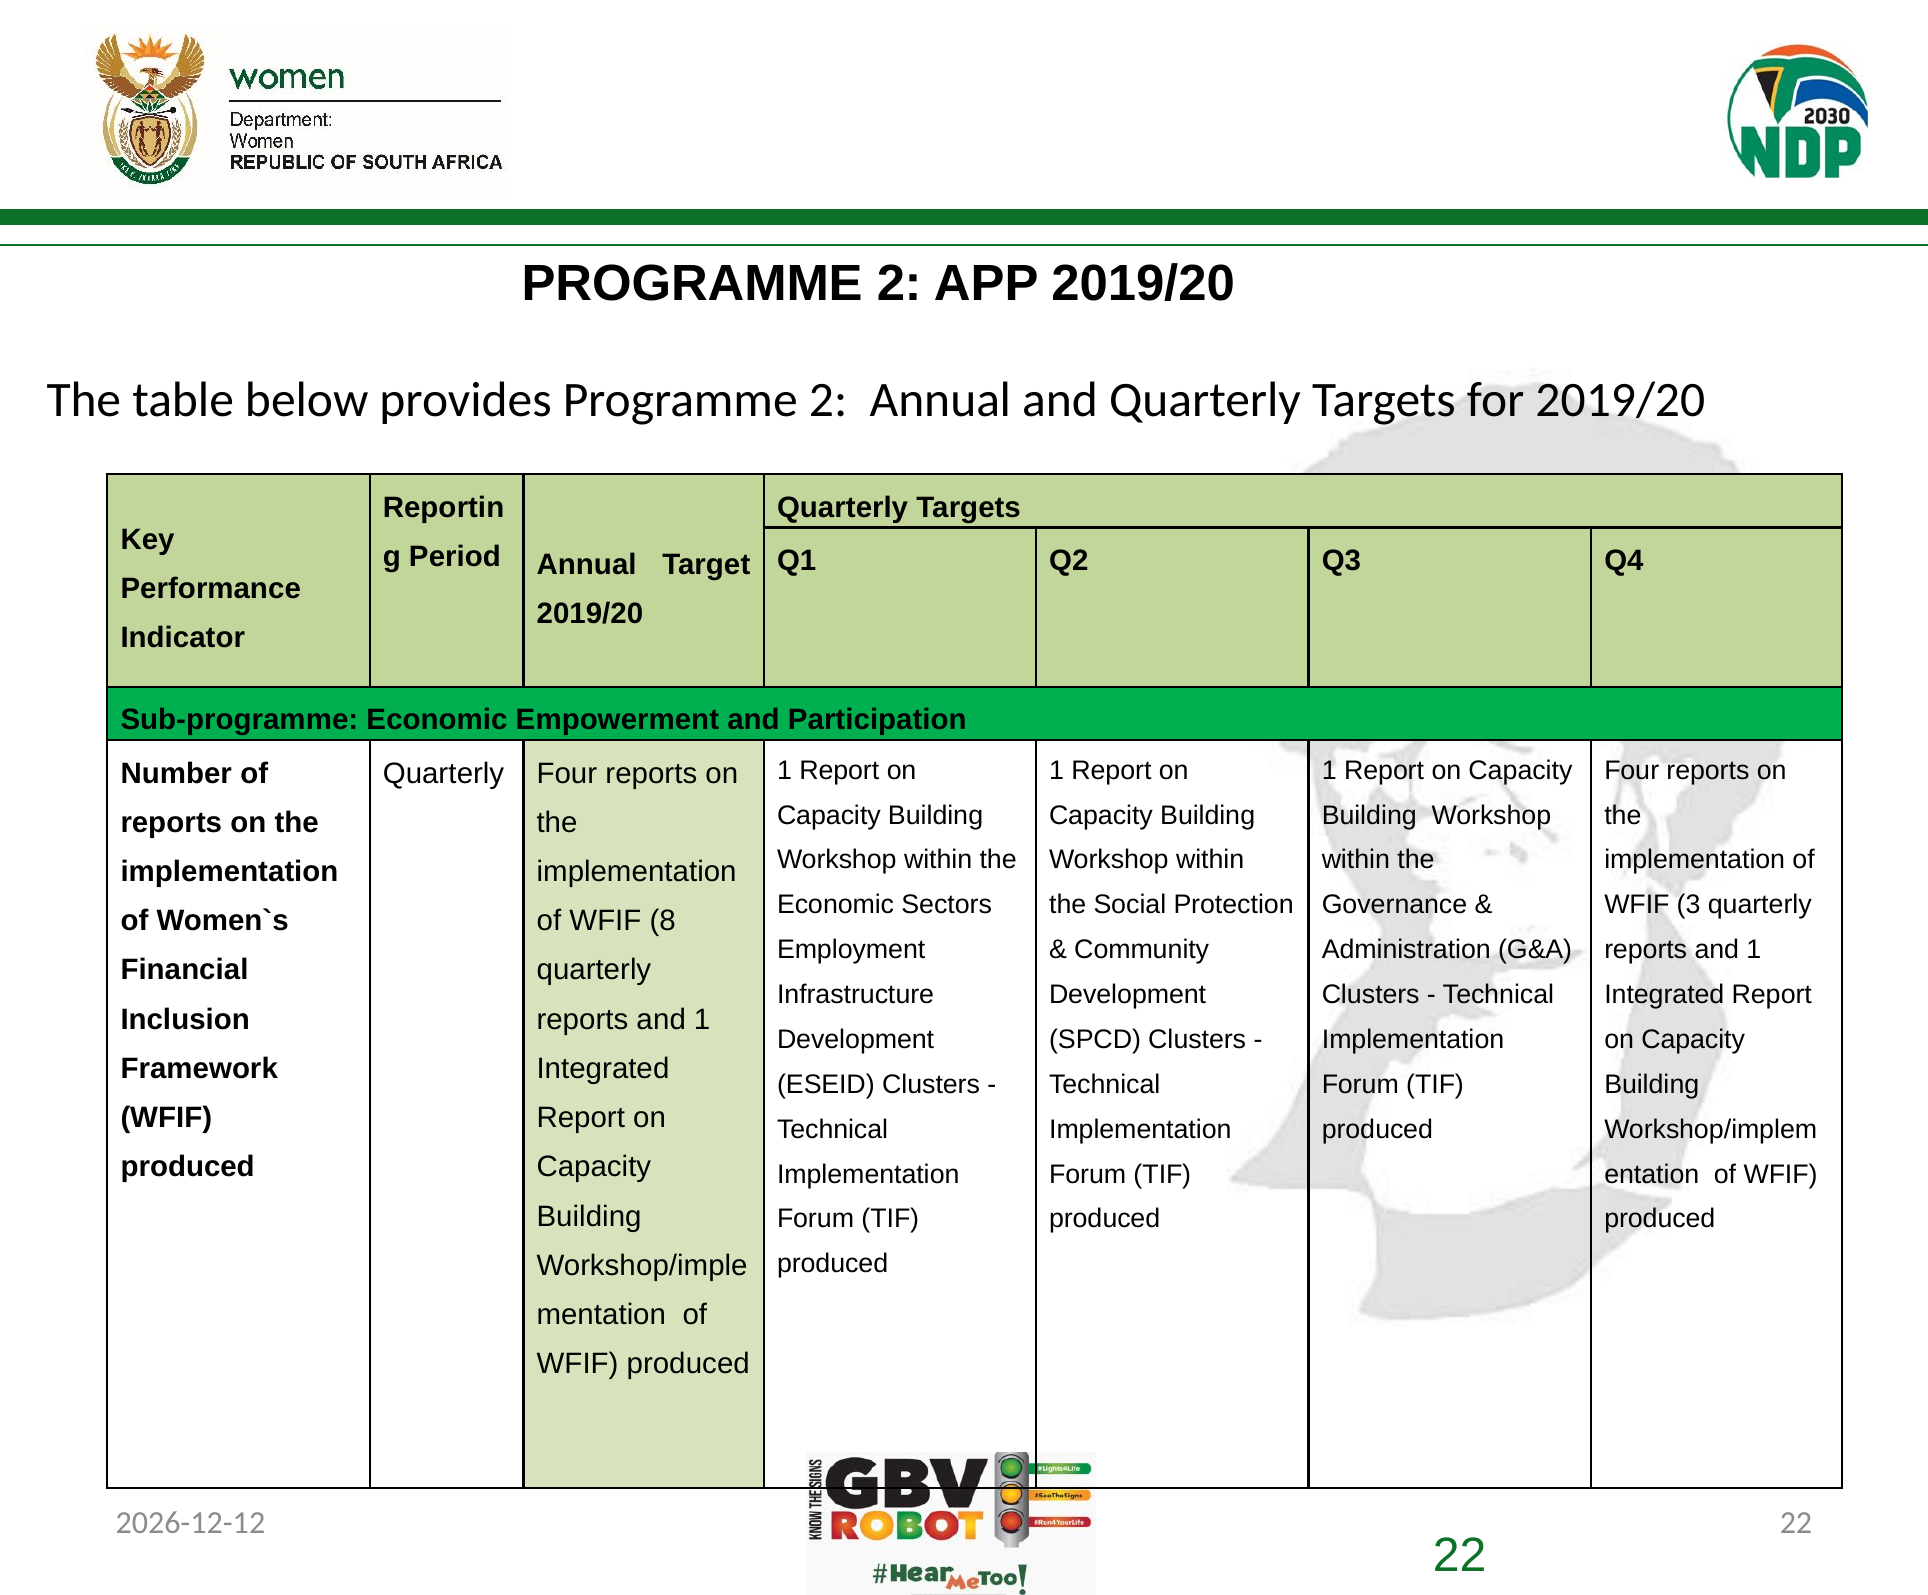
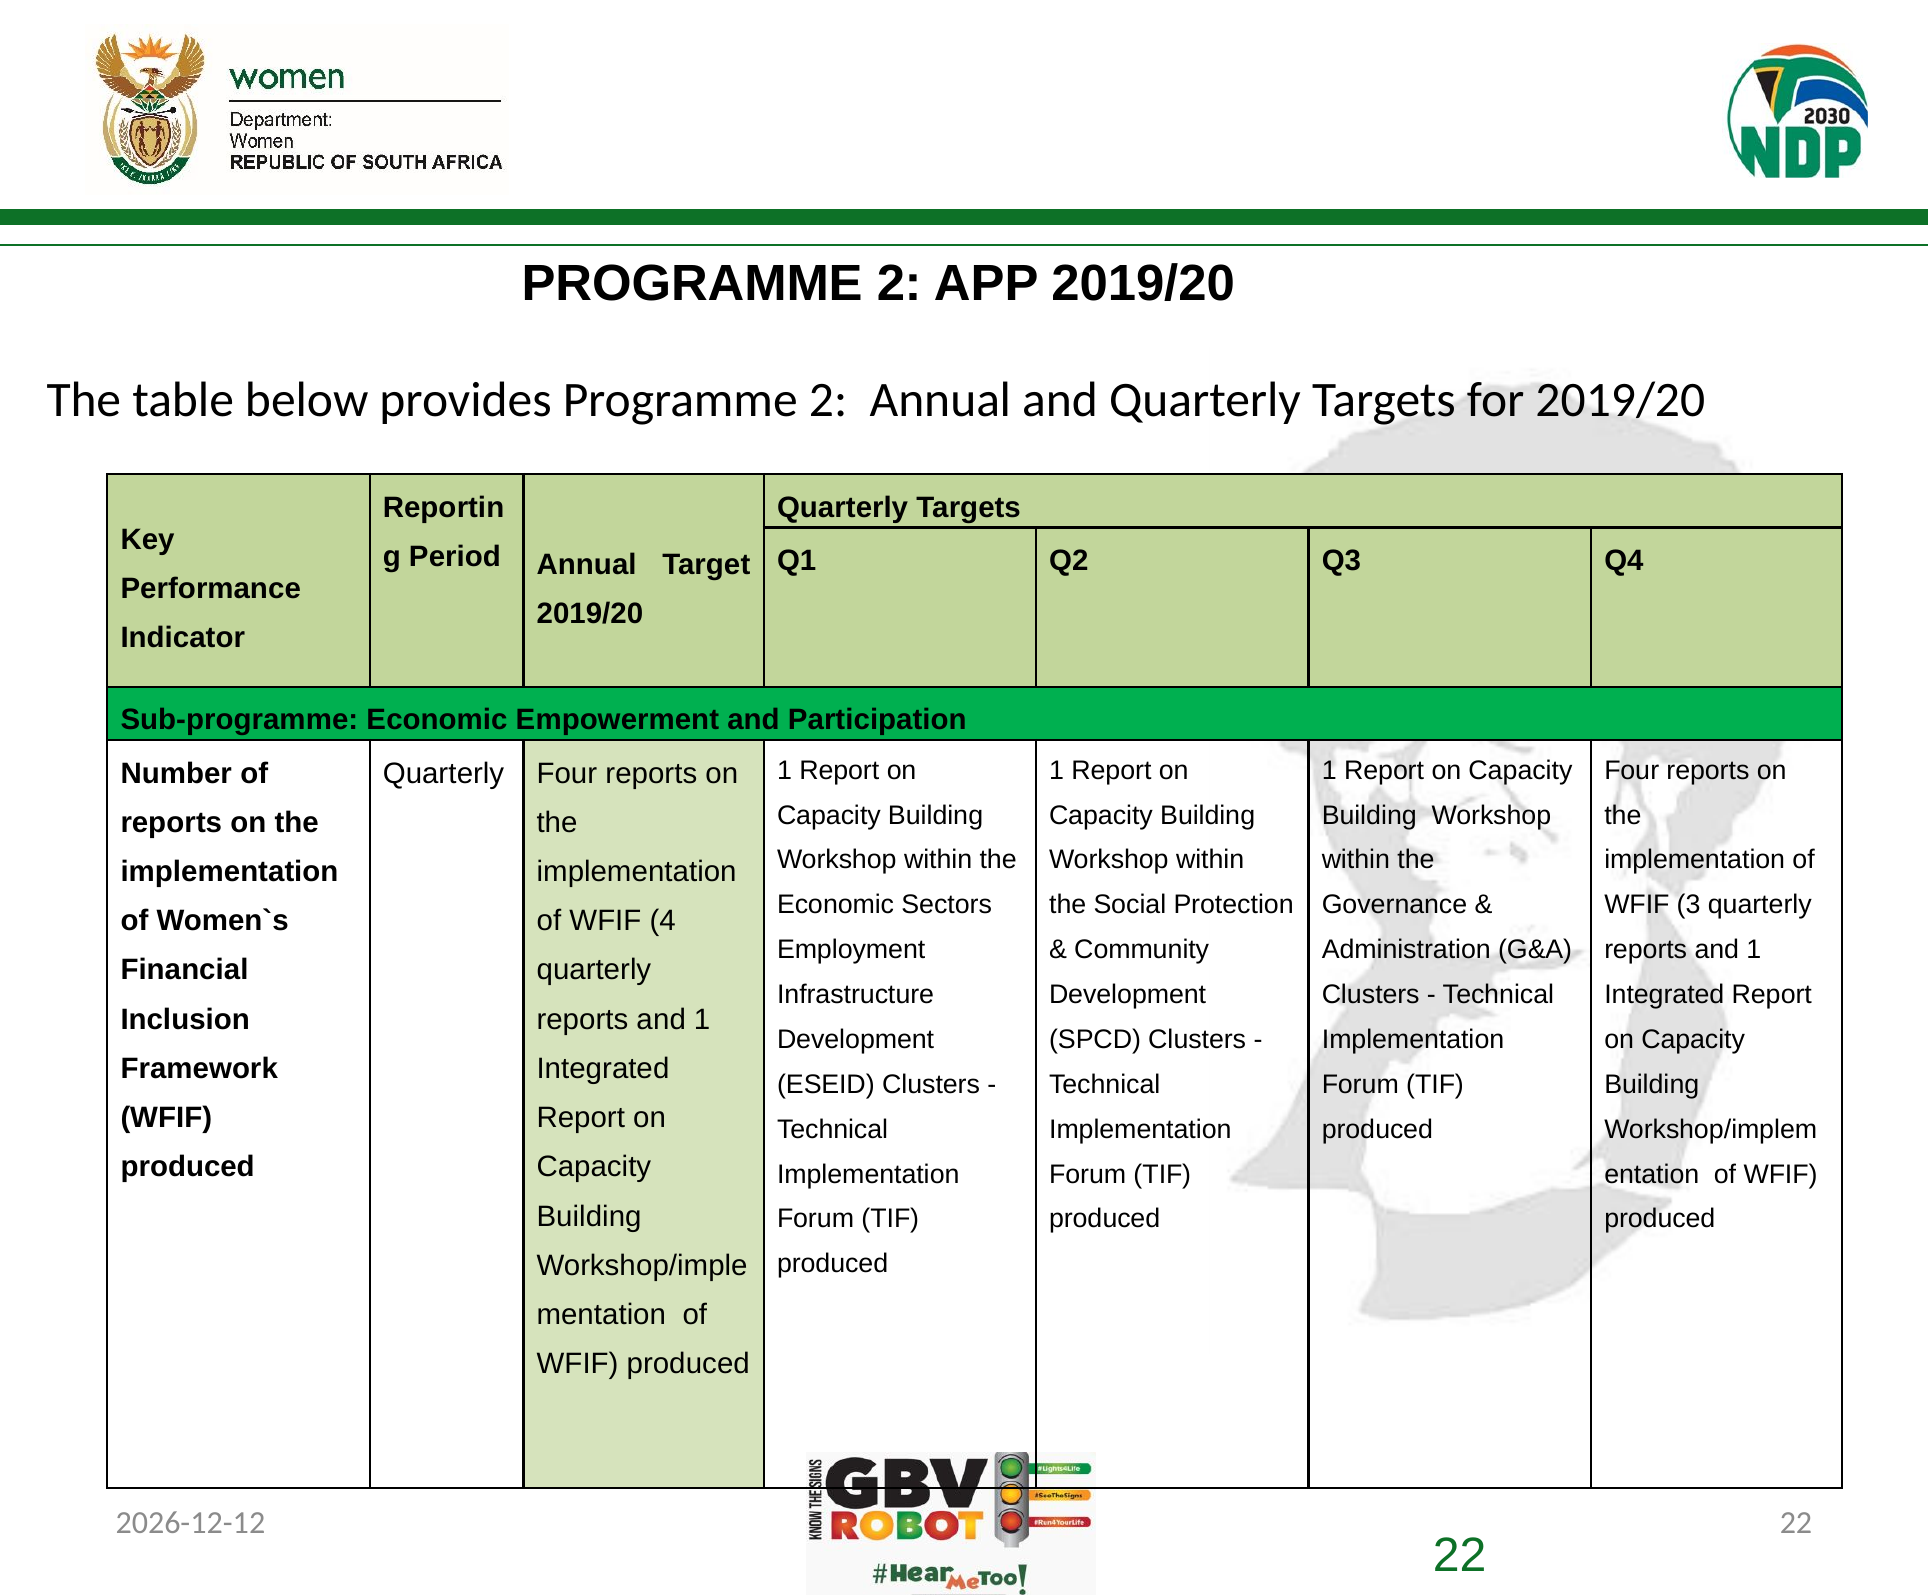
8: 8 -> 4
